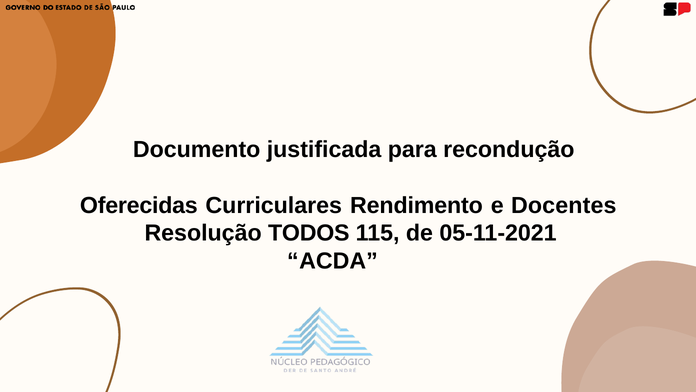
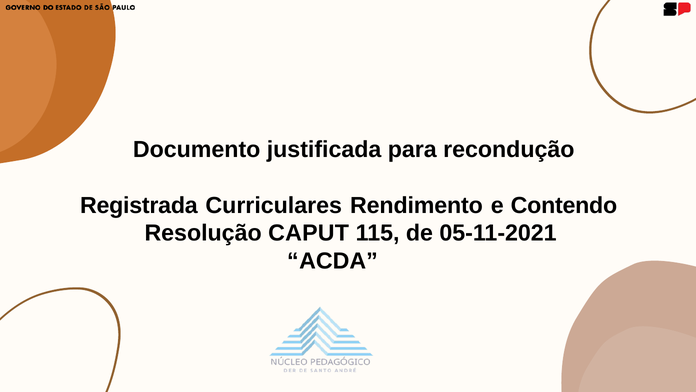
Oferecidas: Oferecidas -> Registrada
Docentes: Docentes -> Contendo
TODOS: TODOS -> CAPUT
